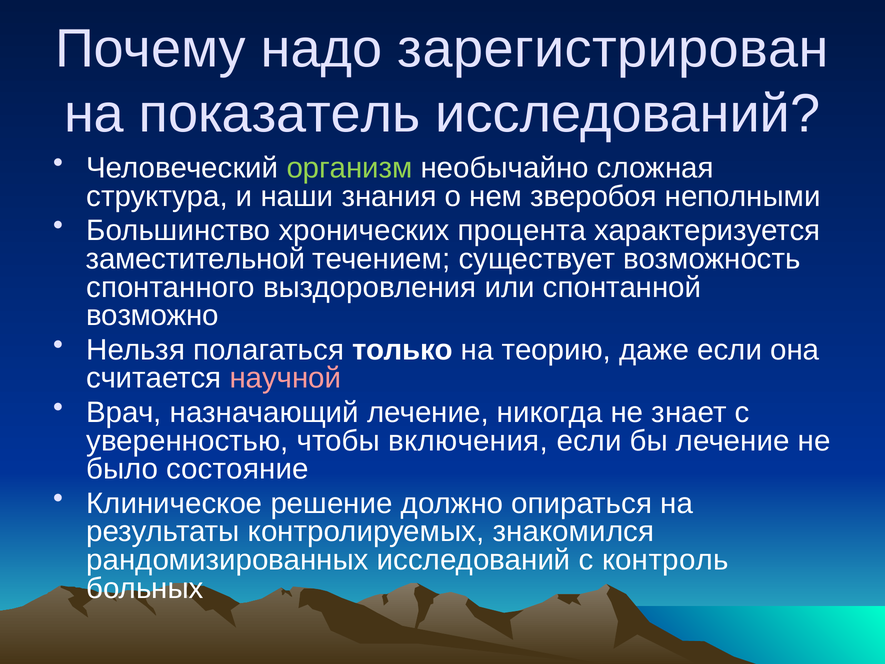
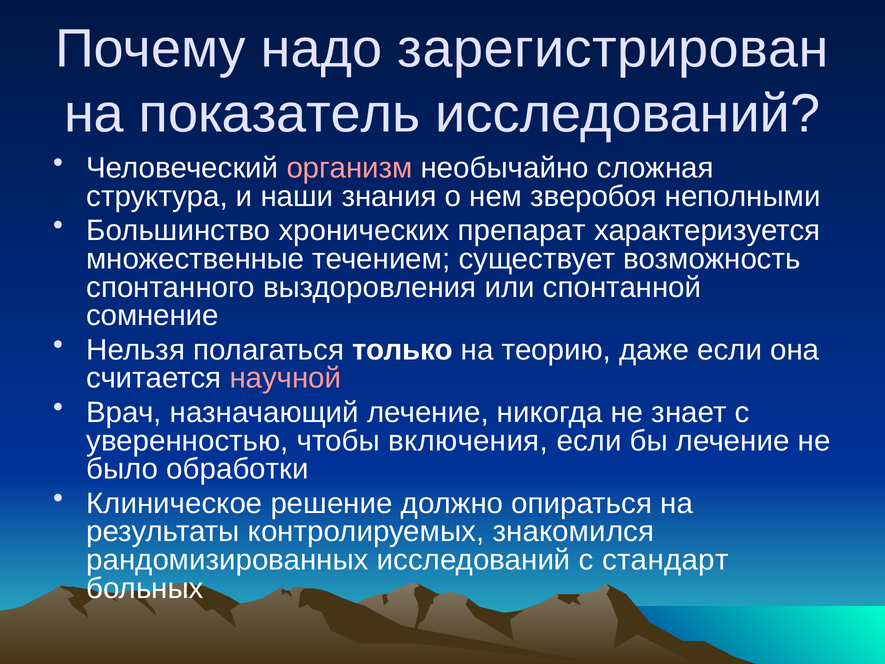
организм colour: light green -> pink
процента: процента -> препарат
заместительной: заместительной -> множественные
возможно: возможно -> сомнение
состояние: состояние -> обработки
контроль: контроль -> стандарт
